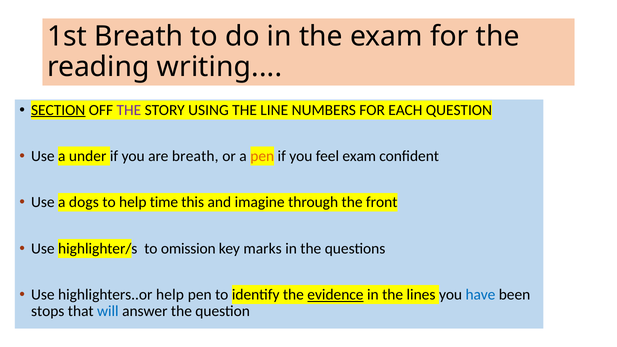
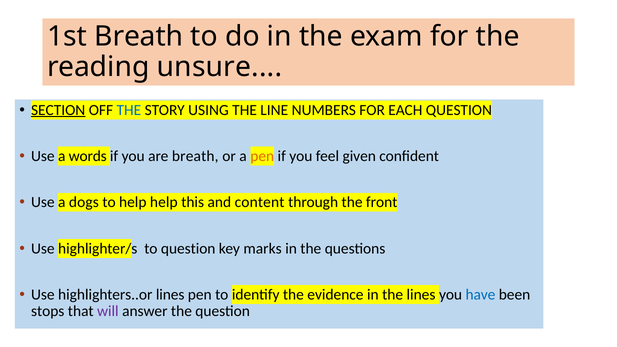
writing: writing -> unsure
THE at (129, 110) colour: purple -> blue
under: under -> words
feel exam: exam -> given
help time: time -> help
imagine: imagine -> content
to omission: omission -> question
highlighters..or help: help -> lines
evidence underline: present -> none
will colour: blue -> purple
